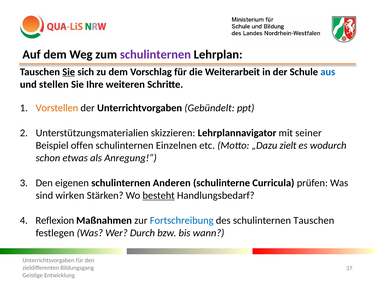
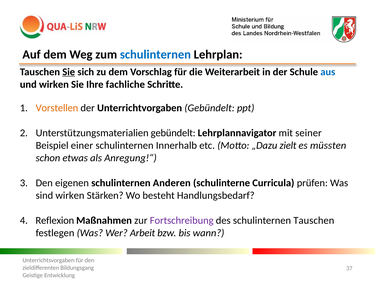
schulinternen at (155, 55) colour: purple -> blue
und stellen: stellen -> wirken
weiteren: weiteren -> fachliche
Unterstützungsmaterialien skizzieren: skizzieren -> gebündelt
offen: offen -> einer
Einzelnen: Einzelnen -> Innerhalb
wodurch: wodurch -> müssten
besteht underline: present -> none
Fortschreibung colour: blue -> purple
Durch: Durch -> Arbeit
